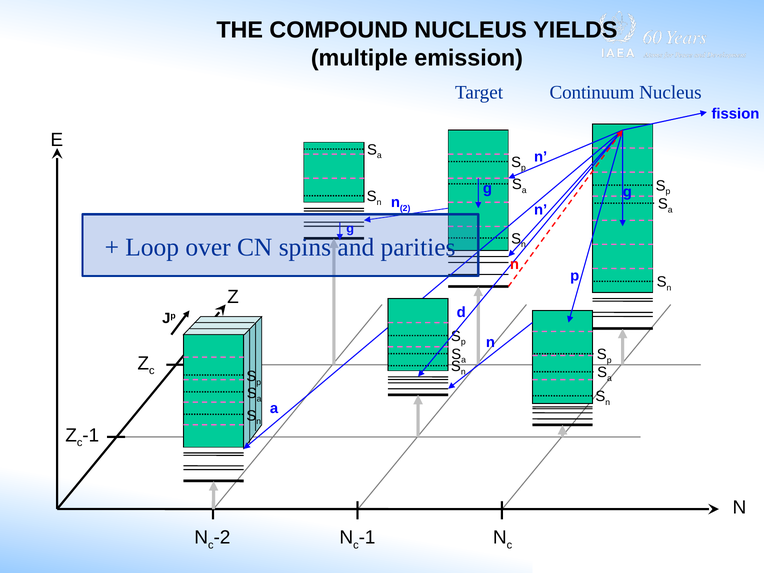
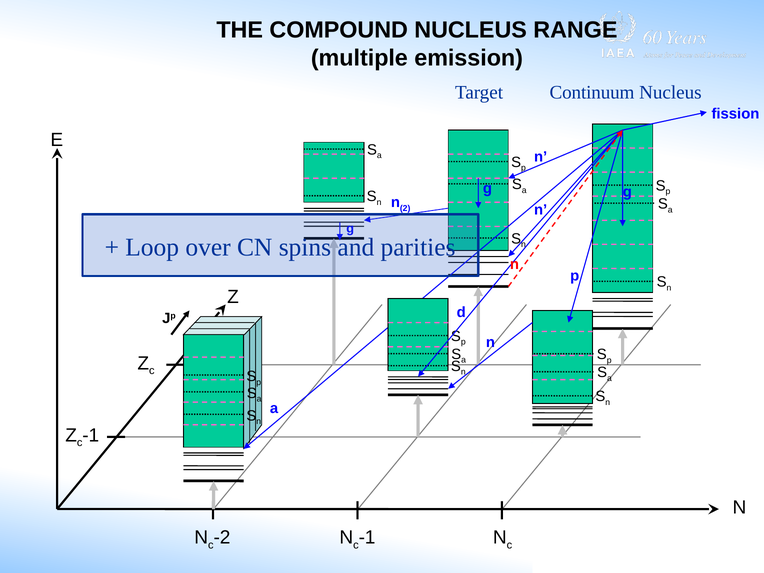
YIELDS: YIELDS -> RANGE
